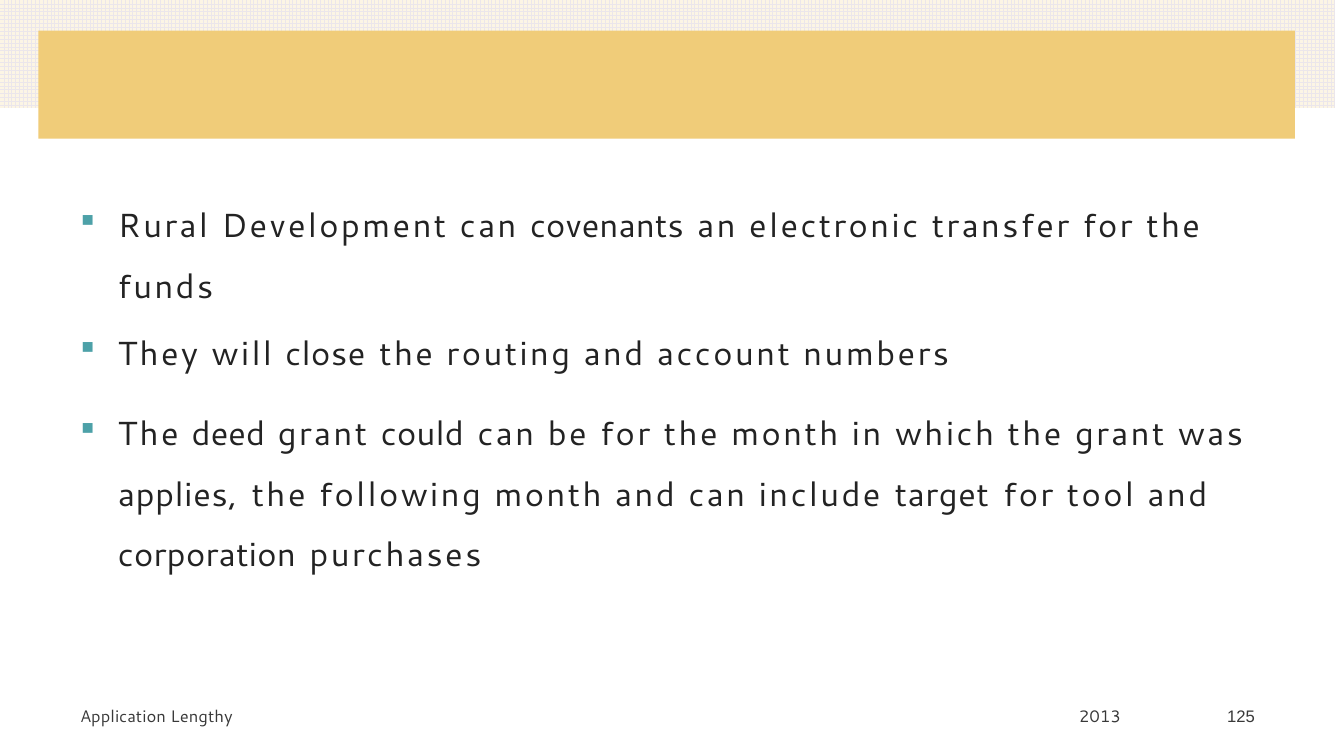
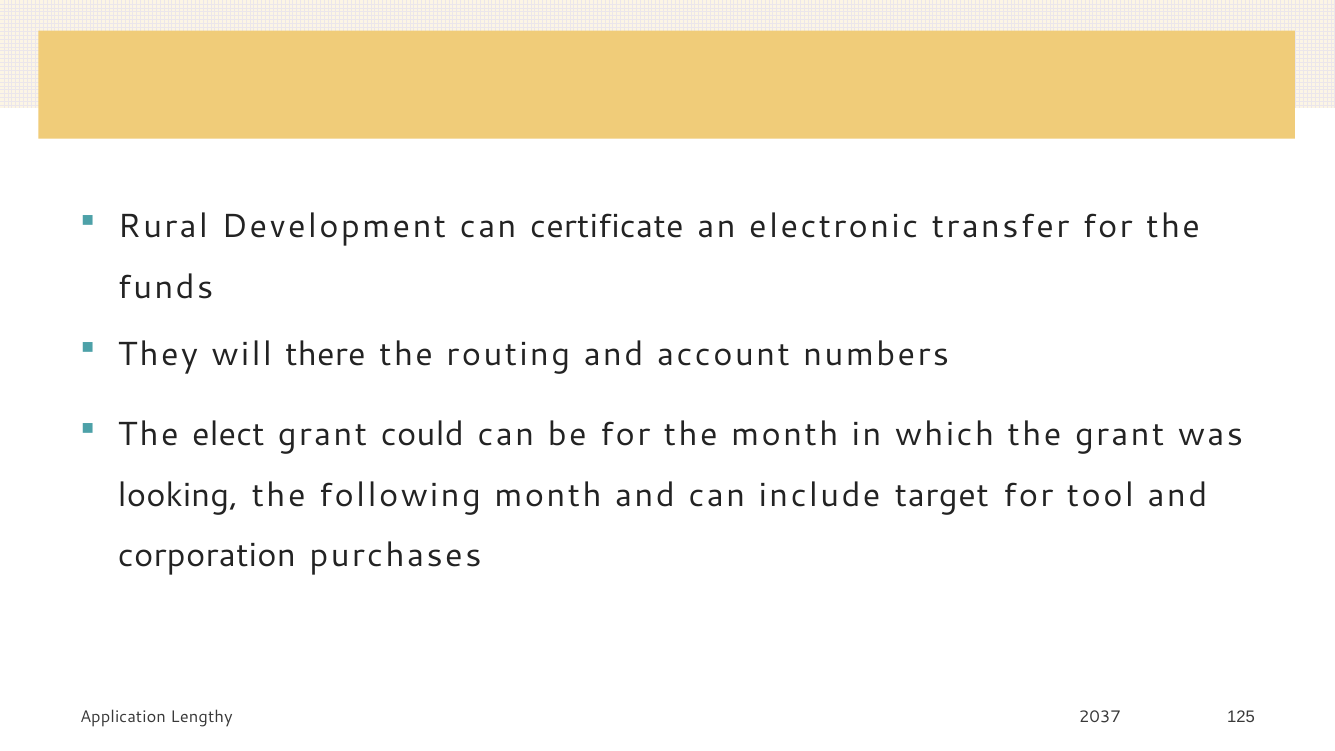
covenants: covenants -> certificate
close: close -> there
deed: deed -> elect
applies: applies -> looking
2013: 2013 -> 2037
